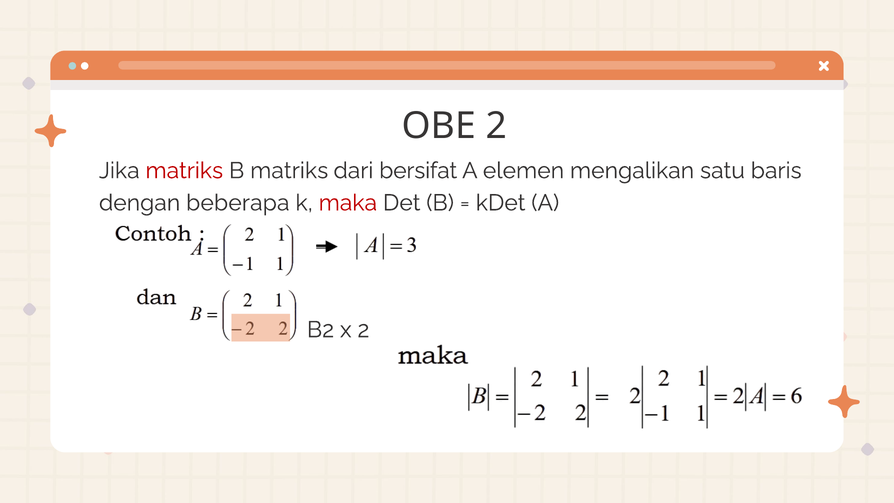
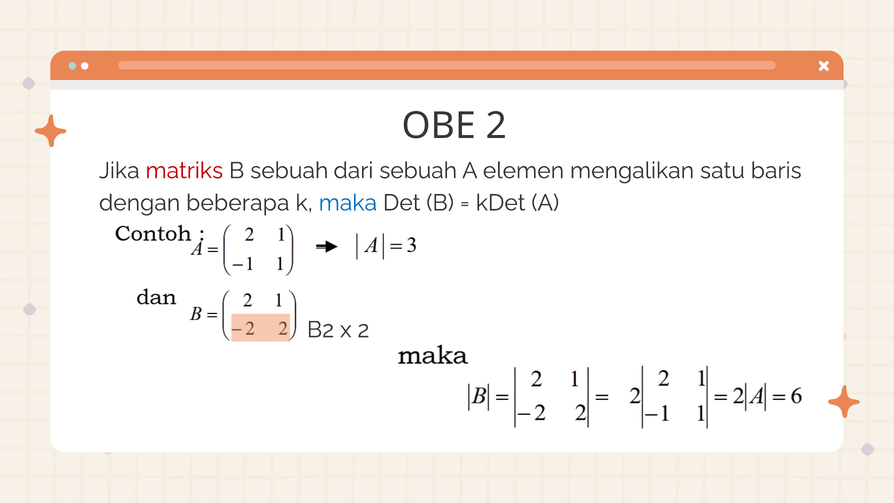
B matriks: matriks -> sebuah
dari bersifat: bersifat -> sebuah
maka colour: red -> blue
